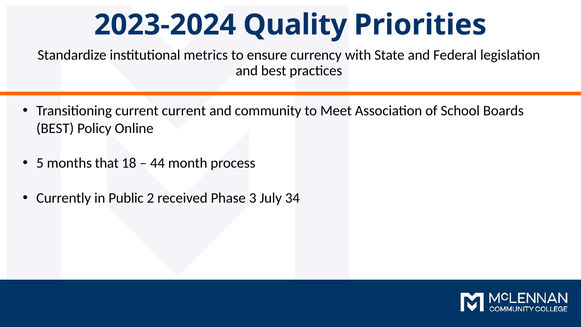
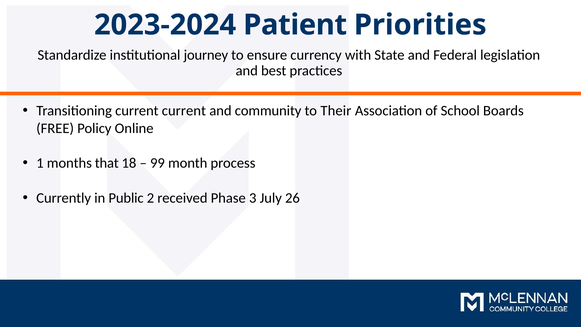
Quality: Quality -> Patient
metrics: metrics -> journey
Meet: Meet -> Their
BEST at (55, 128): BEST -> FREE
5: 5 -> 1
44: 44 -> 99
34: 34 -> 26
